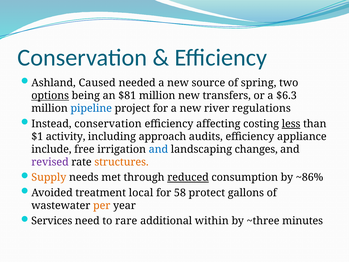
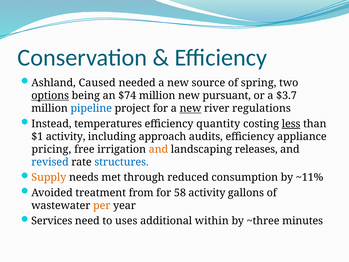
$81: $81 -> $74
transfers: transfers -> pursuant
$6.3: $6.3 -> $3.7
new at (190, 108) underline: none -> present
Instead conservation: conservation -> temperatures
affecting: affecting -> quantity
include: include -> pricing
and at (158, 149) colour: blue -> orange
changes: changes -> releases
revised colour: purple -> blue
structures colour: orange -> blue
reduced underline: present -> none
~86%: ~86% -> ~11%
local: local -> from
58 protect: protect -> activity
rare: rare -> uses
